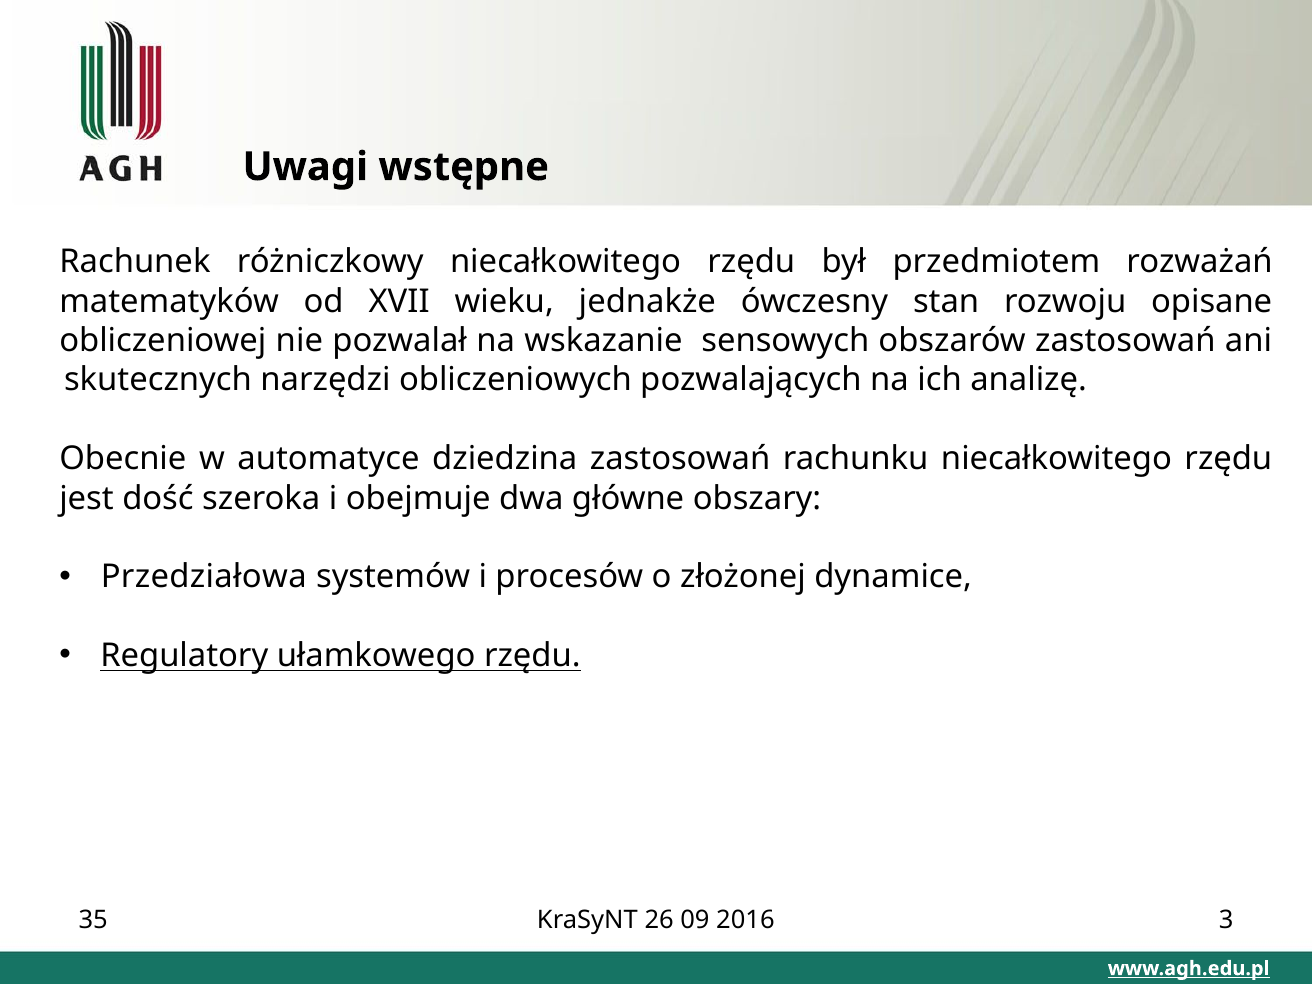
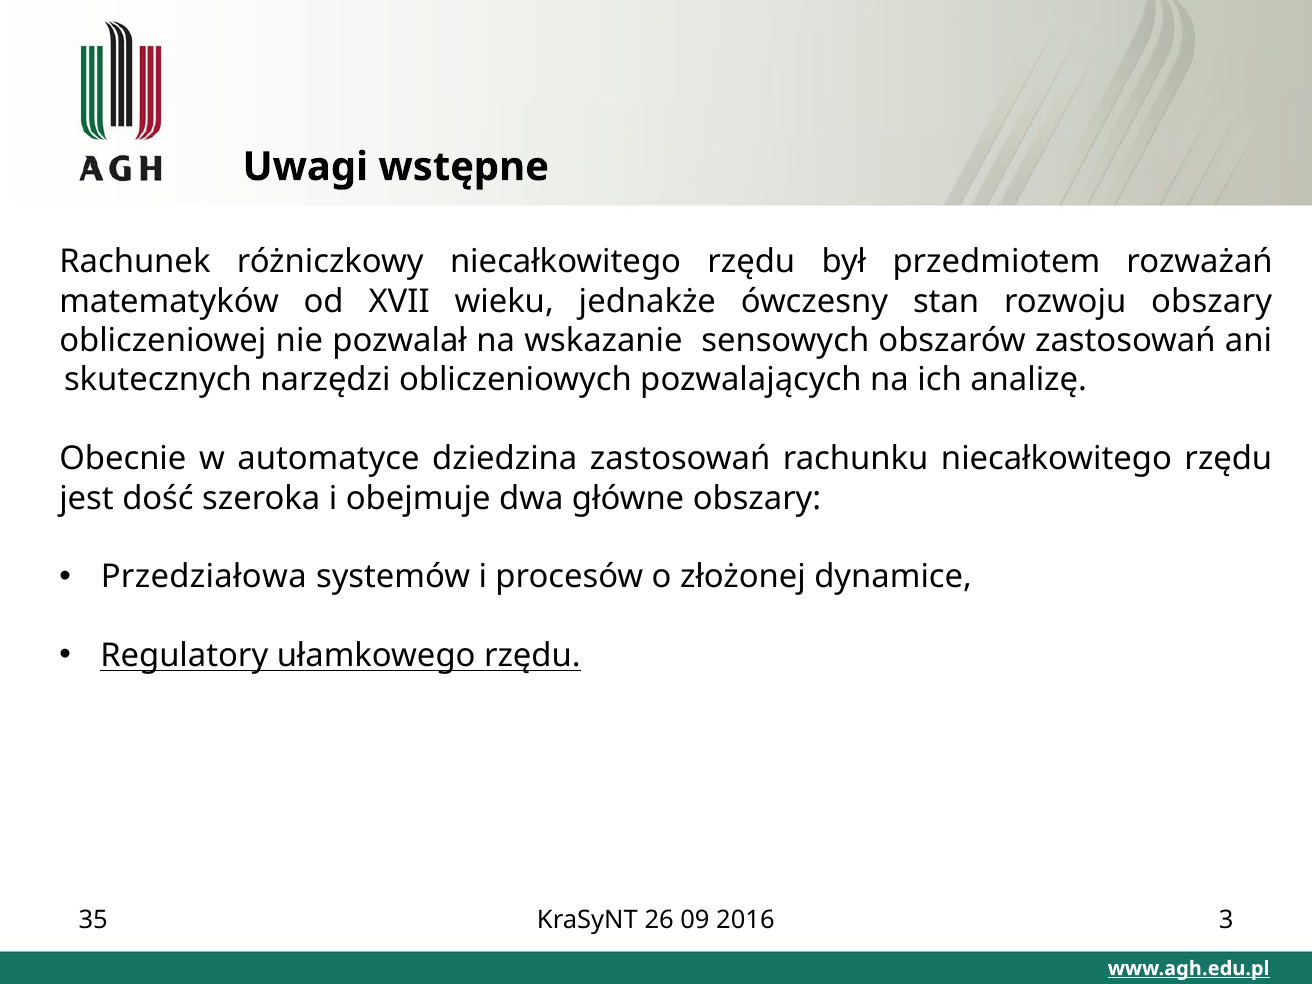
rozwoju opisane: opisane -> obszary
